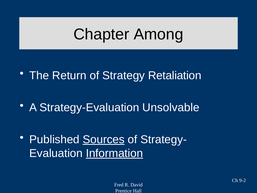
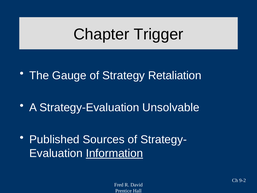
Among: Among -> Trigger
Return: Return -> Gauge
Sources underline: present -> none
